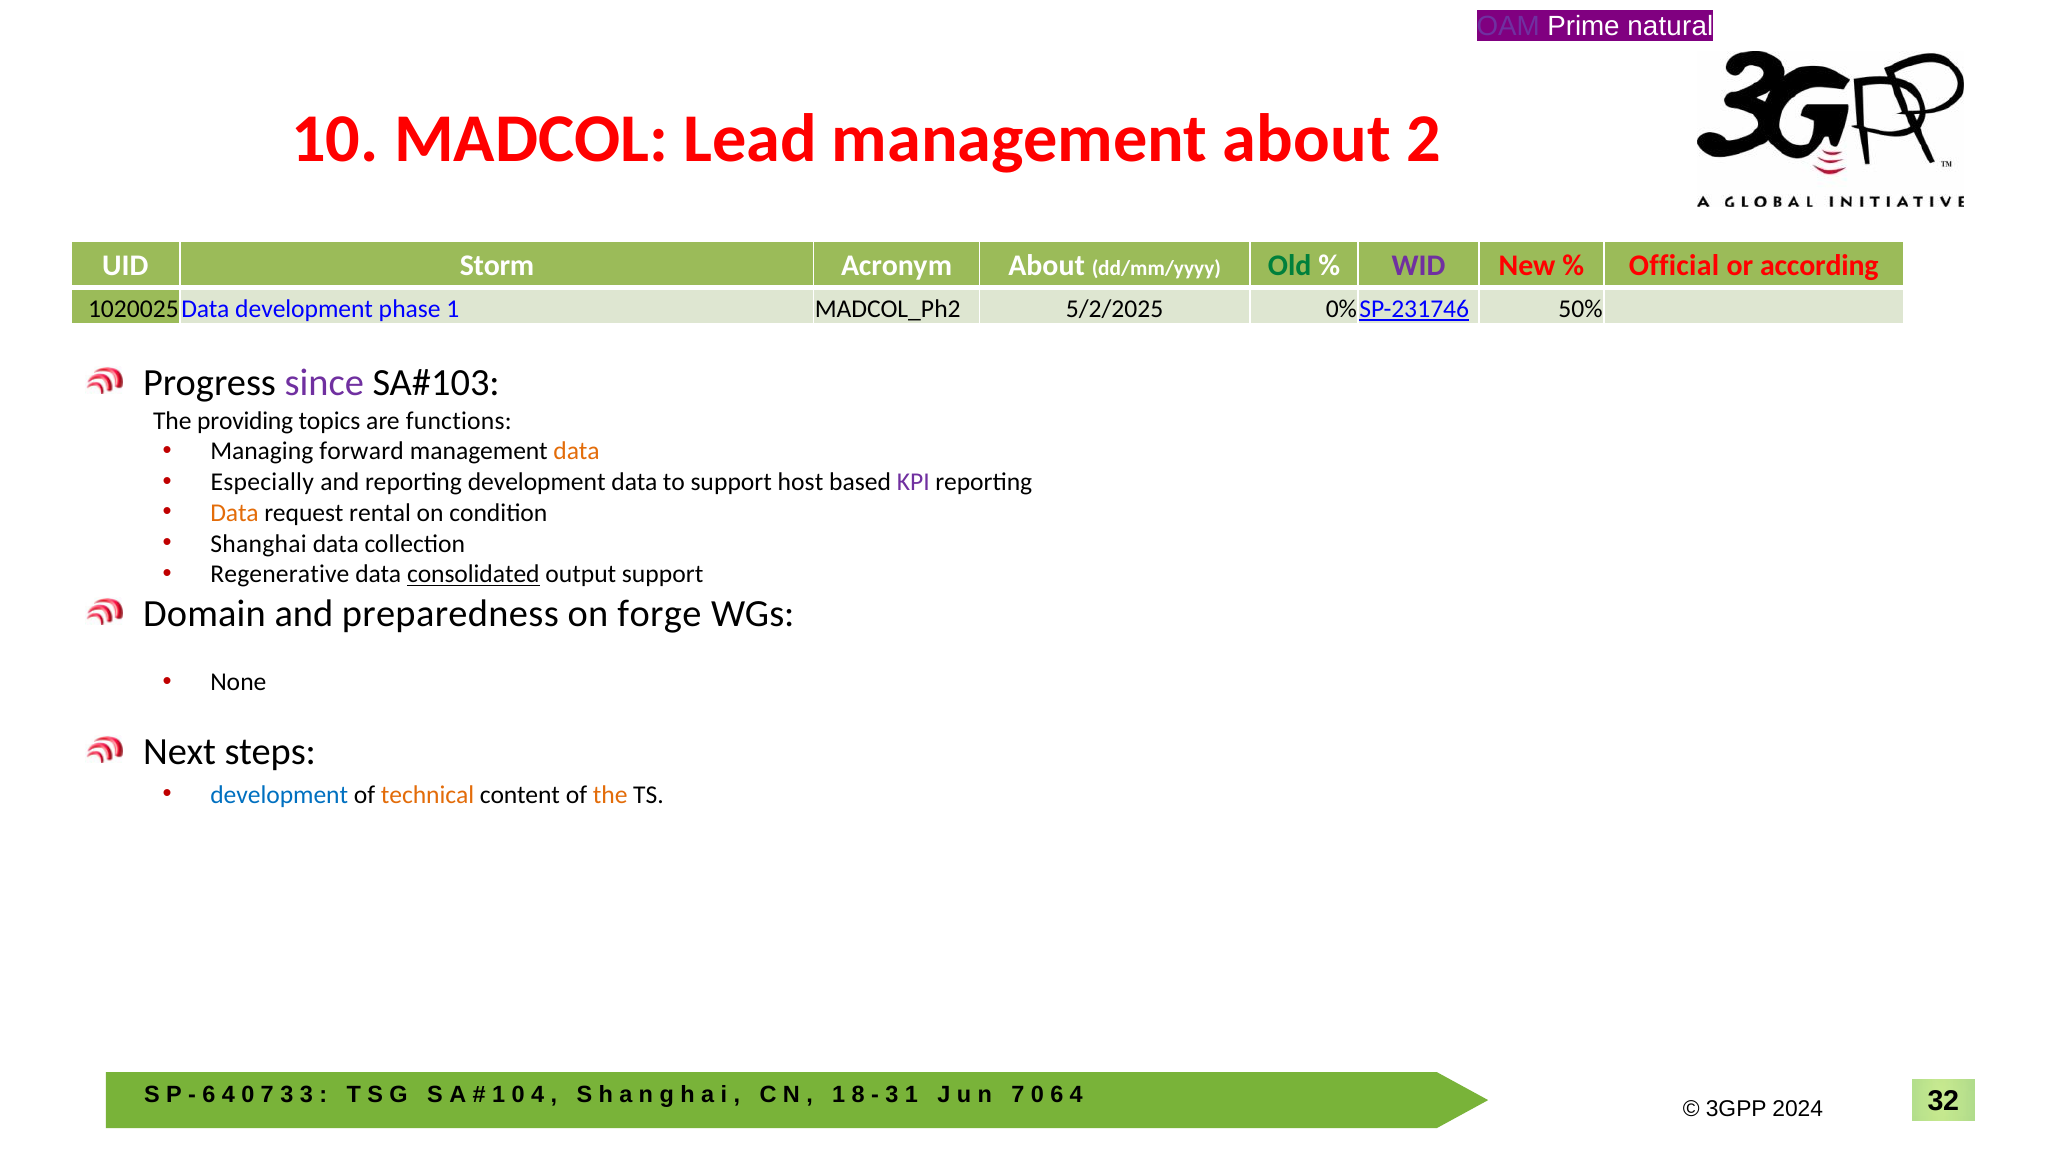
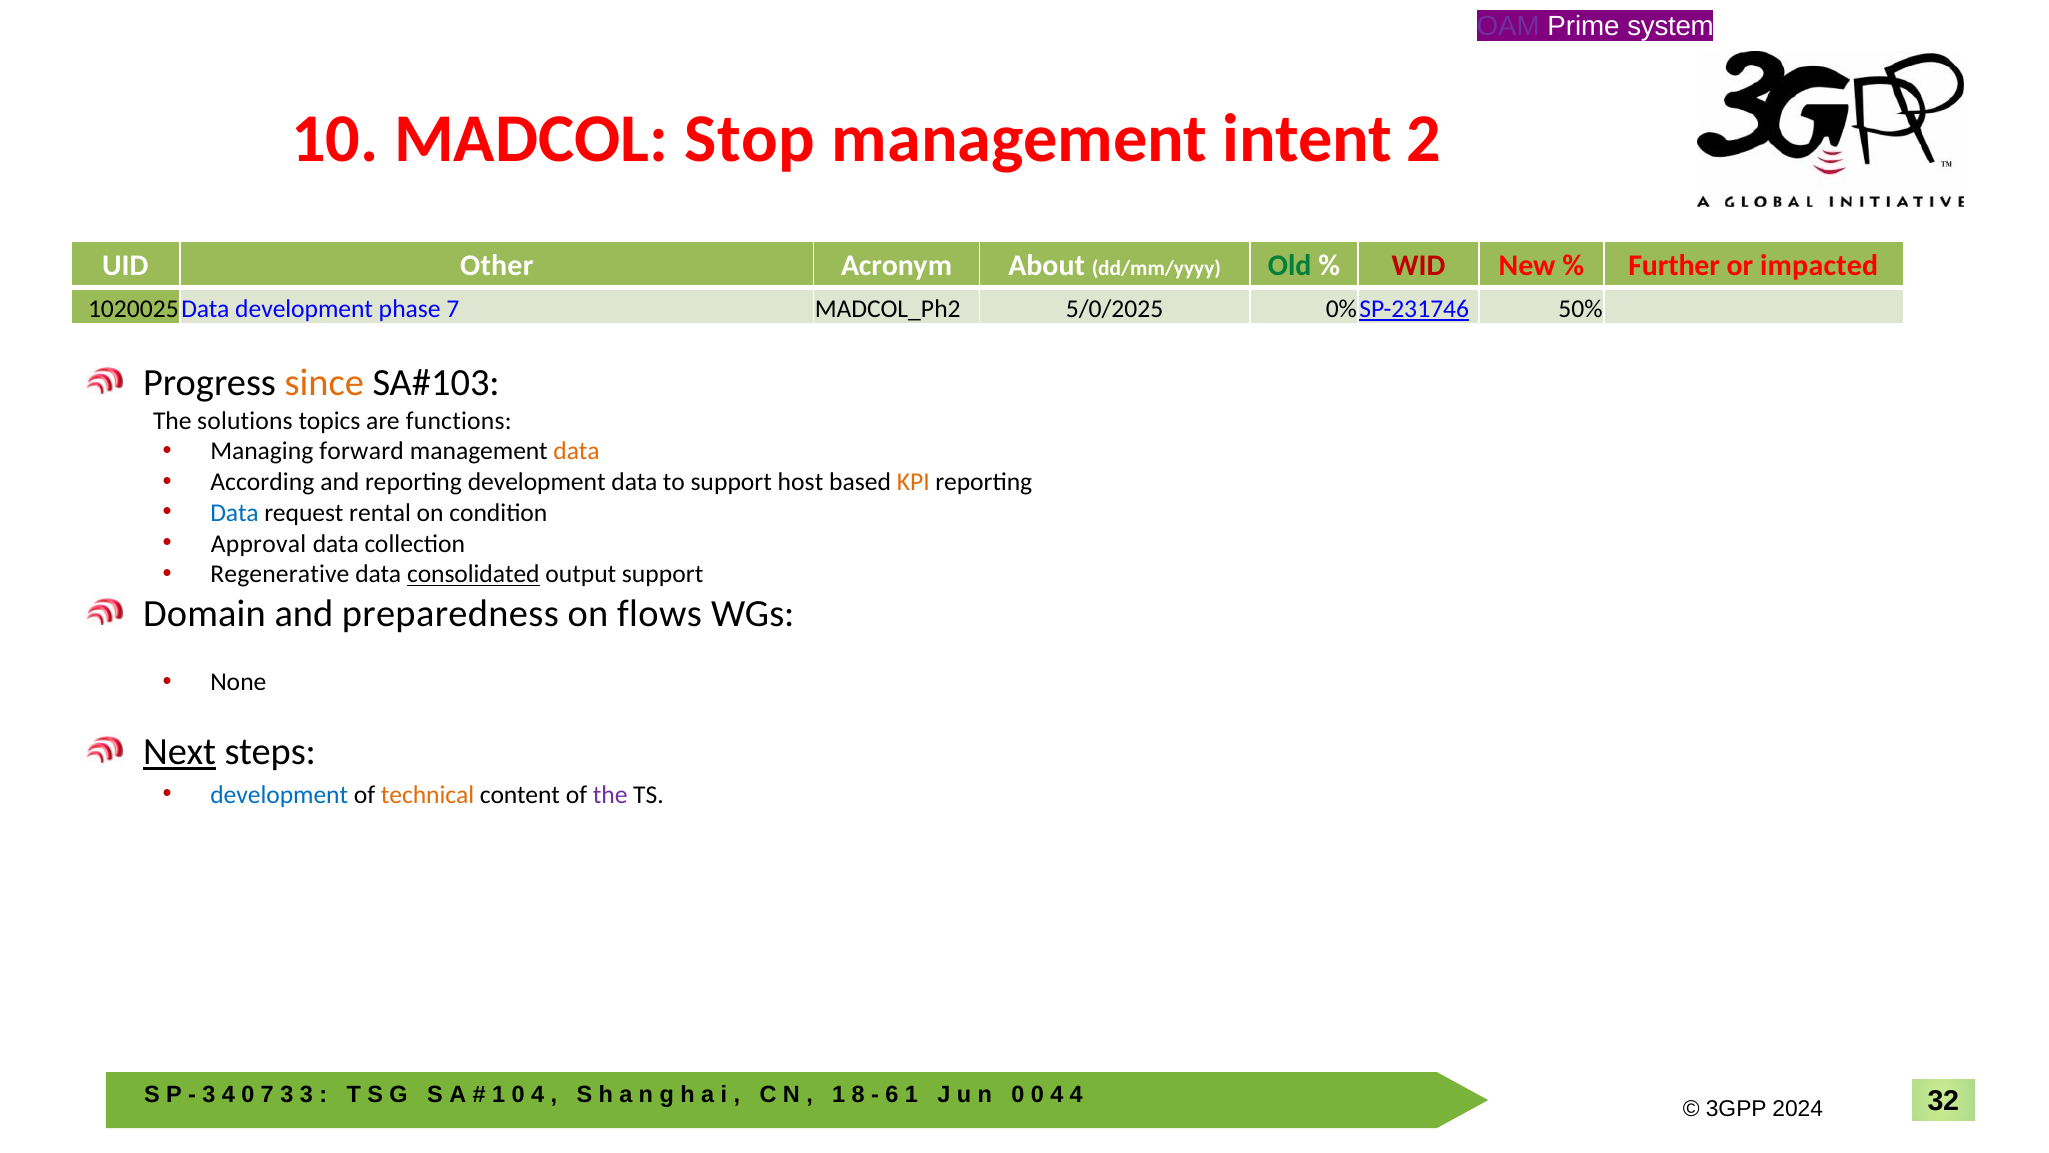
natural: natural -> system
Lead: Lead -> Stop
management about: about -> intent
Storm: Storm -> Other
WID colour: purple -> red
Official: Official -> Further
according: according -> impacted
phase 1: 1 -> 7
5/2/2025: 5/2/2025 -> 5/0/2025
since colour: purple -> orange
providing: providing -> solutions
Especially: Especially -> According
KPI colour: purple -> orange
Data at (234, 513) colour: orange -> blue
Shanghai: Shanghai -> Approval
forge: forge -> flows
Next underline: none -> present
the at (610, 794) colour: orange -> purple
6 at (209, 1095): 6 -> 3
3 at (892, 1095): 3 -> 6
7 at (1018, 1095): 7 -> 0
6 at (1057, 1095): 6 -> 4
